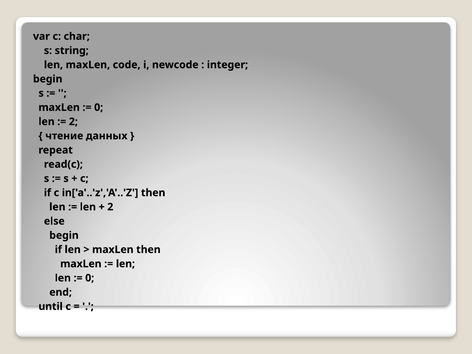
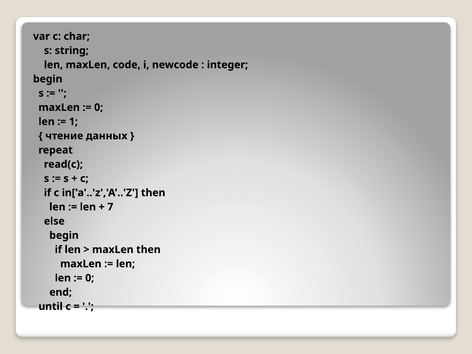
2 at (73, 122): 2 -> 1
2 at (110, 207): 2 -> 7
